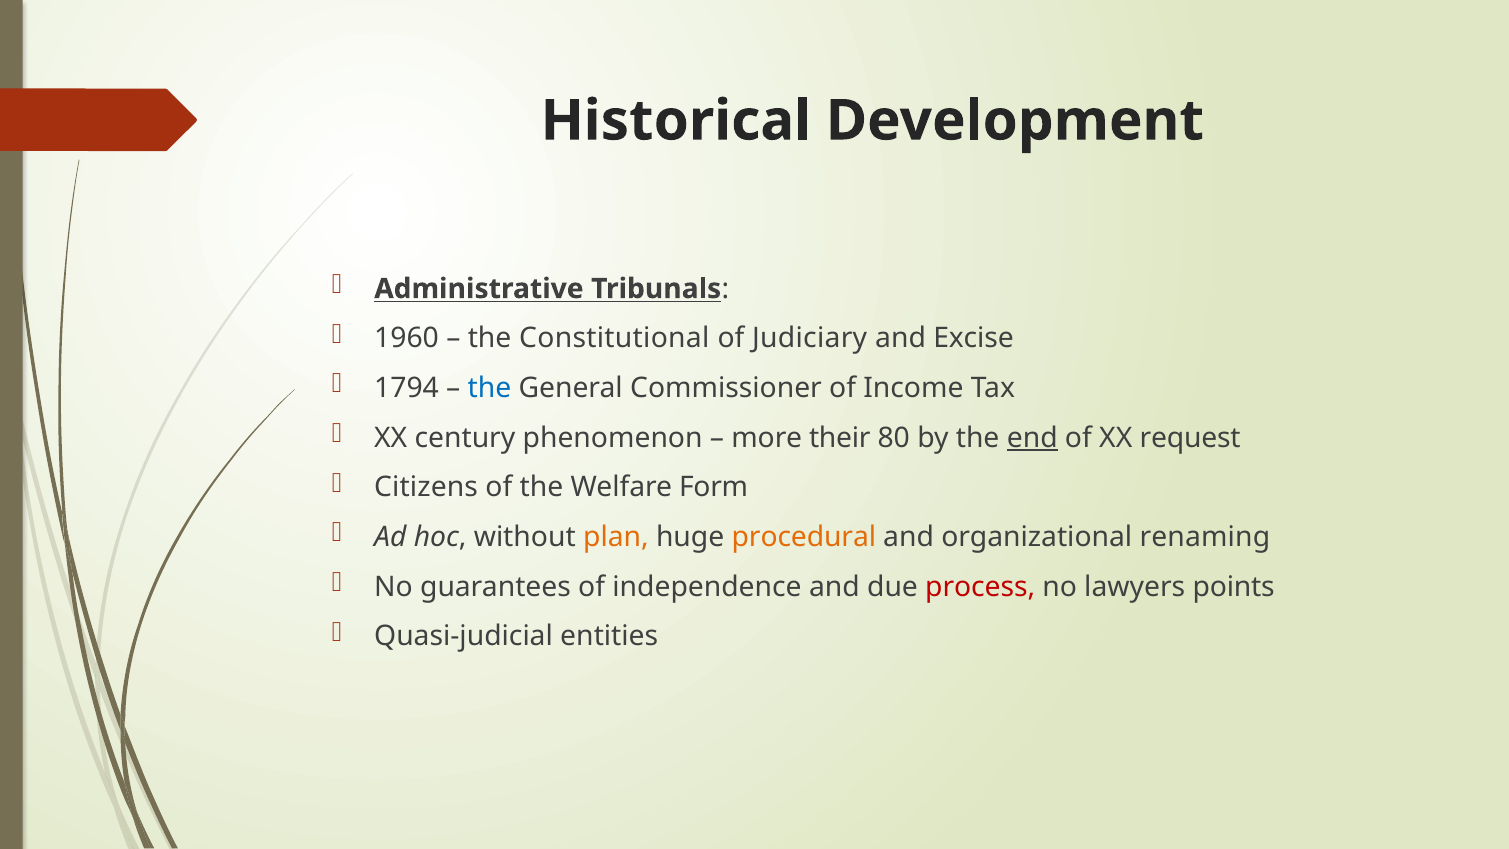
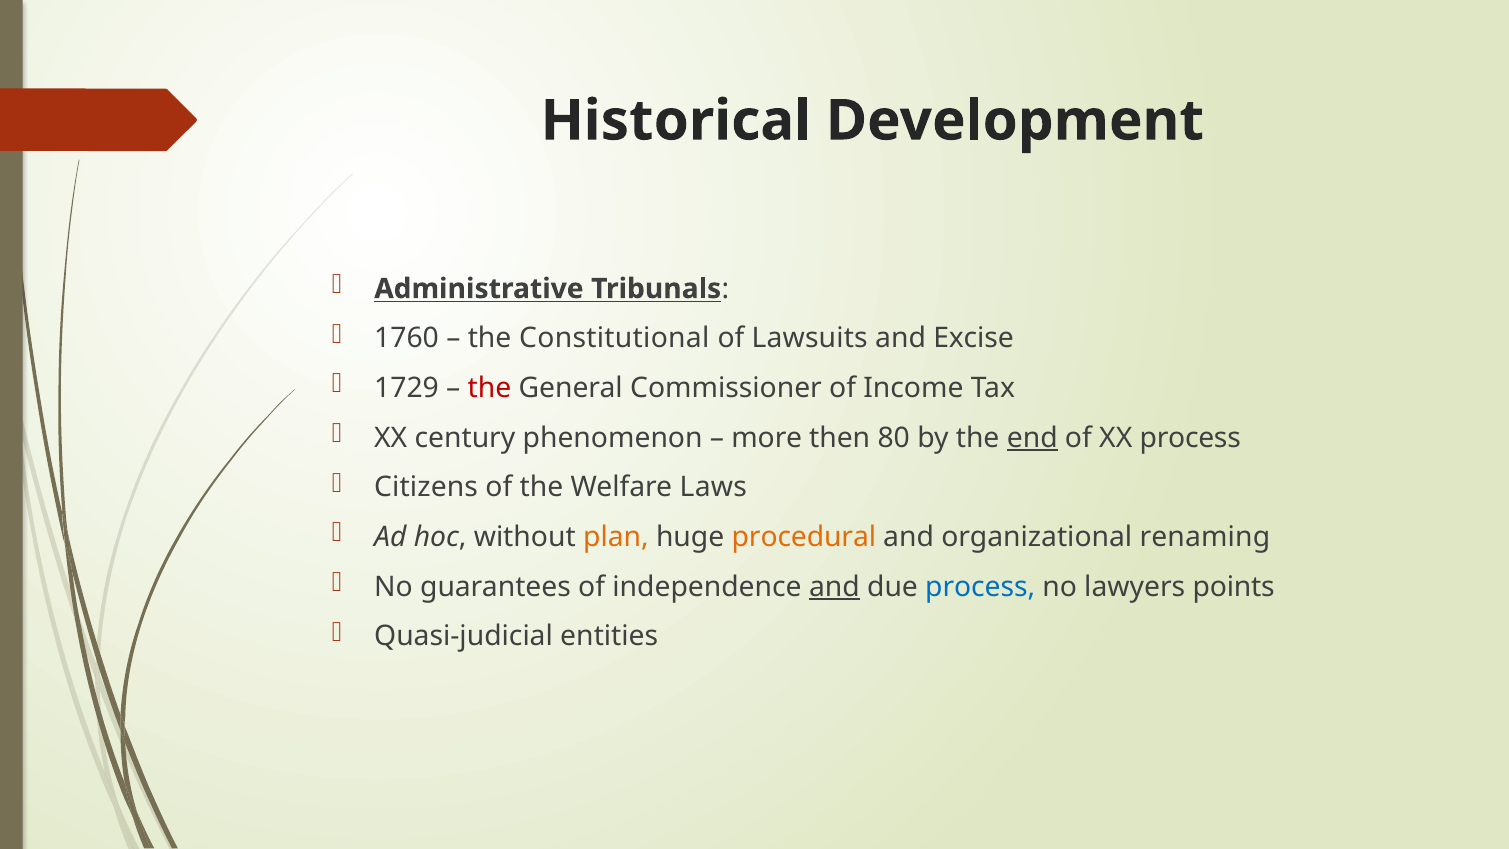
1960: 1960 -> 1760
Judiciary: Judiciary -> Lawsuits
1794: 1794 -> 1729
the at (490, 388) colour: blue -> red
their: their -> then
XX request: request -> process
Form: Form -> Laws
and at (834, 587) underline: none -> present
process at (980, 587) colour: red -> blue
